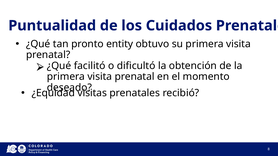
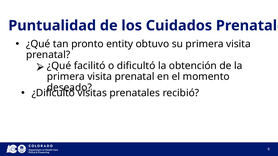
¿Equidad: ¿Equidad -> ¿Dificultó
